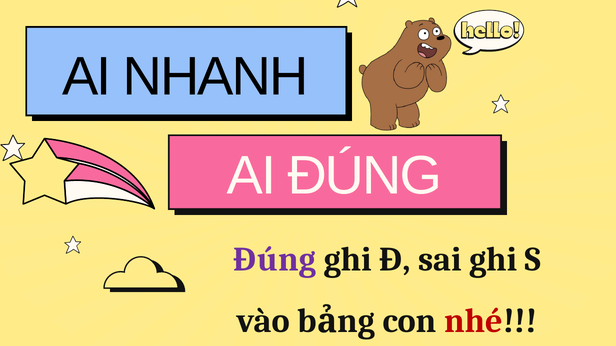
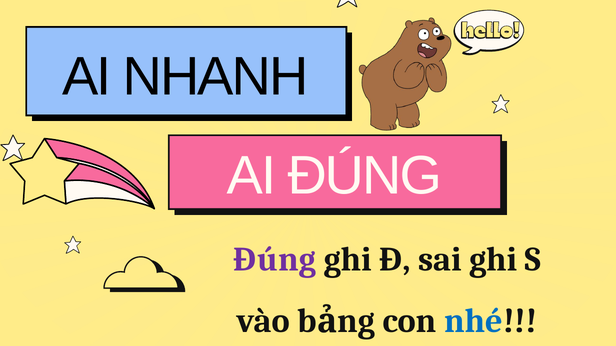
nhé colour: red -> blue
